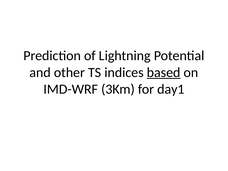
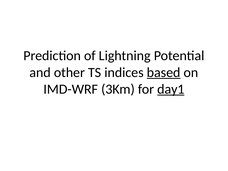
day1 underline: none -> present
